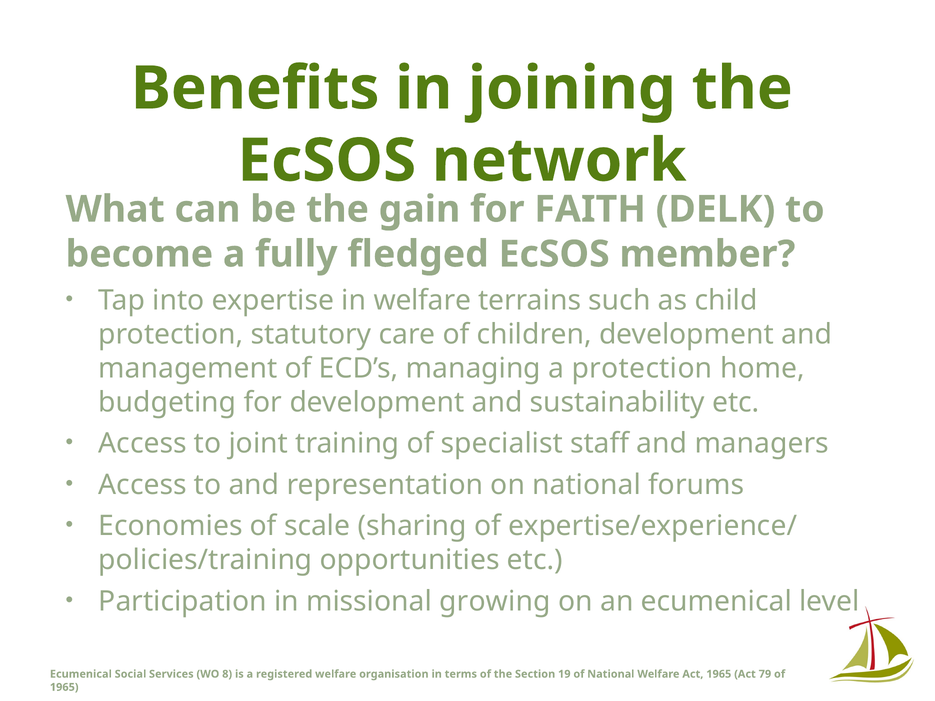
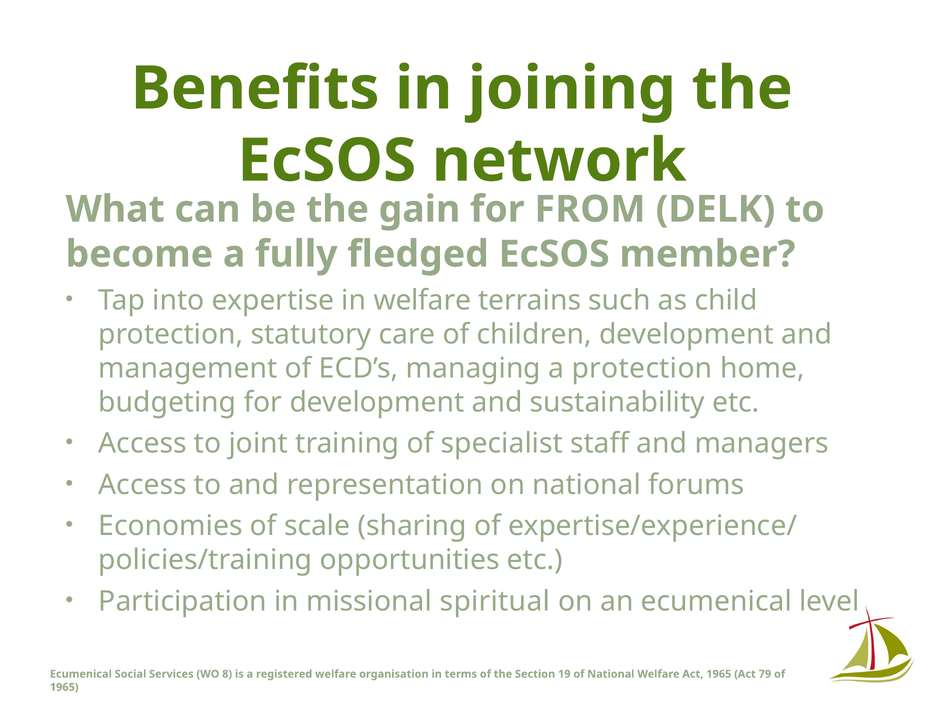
FAITH: FAITH -> FROM
growing: growing -> spiritual
